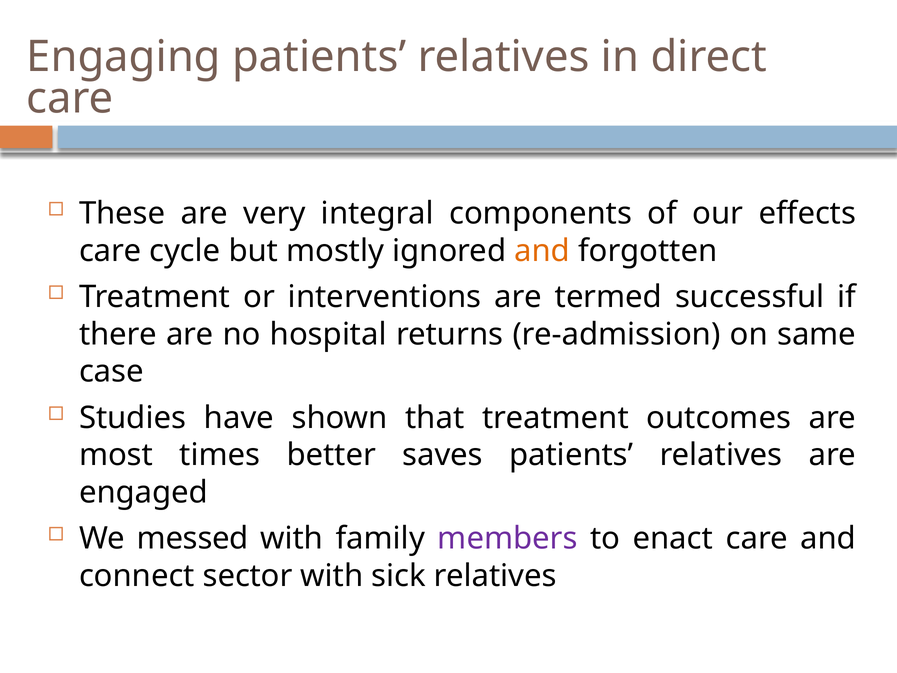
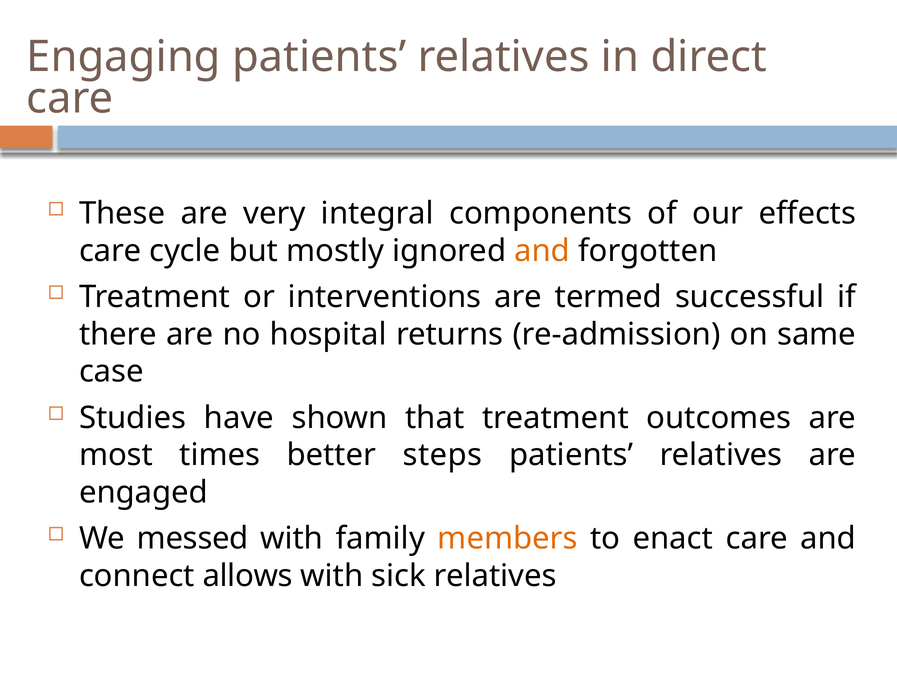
saves: saves -> steps
members colour: purple -> orange
sector: sector -> allows
